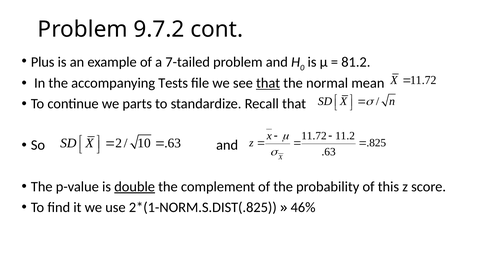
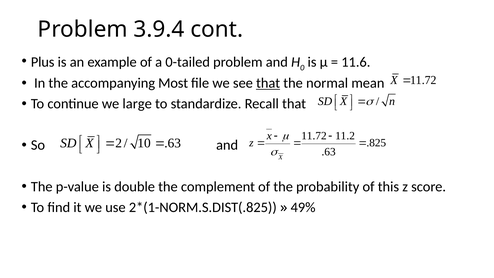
9.7.2: 9.7.2 -> 3.9.4
7-tailed: 7-tailed -> 0-tailed
81.2: 81.2 -> 11.6
Tests: Tests -> Most
parts: parts -> large
double underline: present -> none
46%: 46% -> 49%
